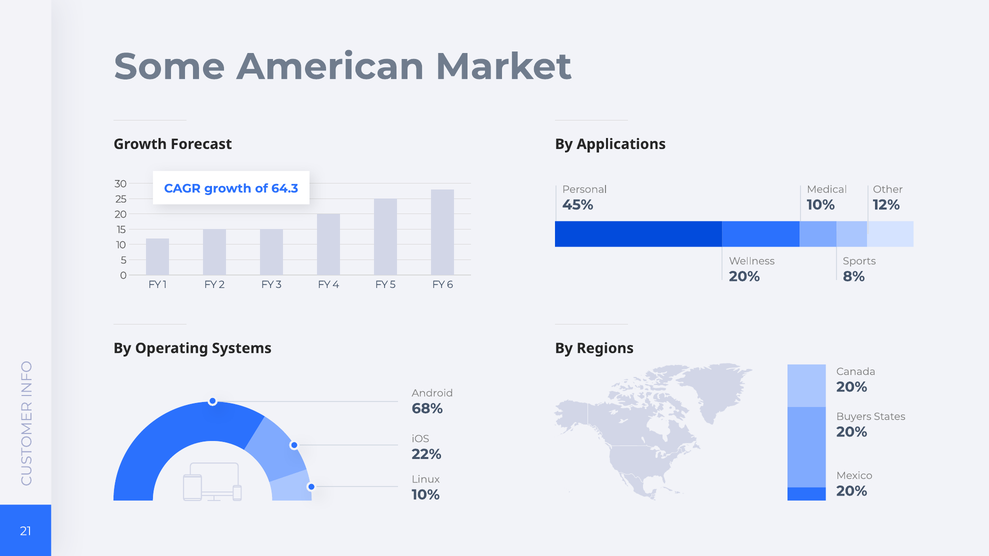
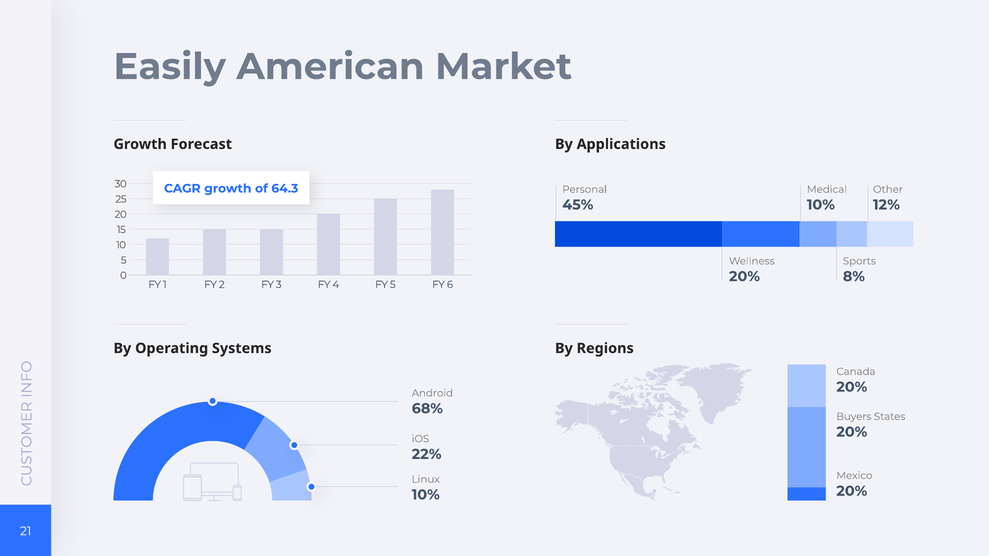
Some: Some -> Easily
